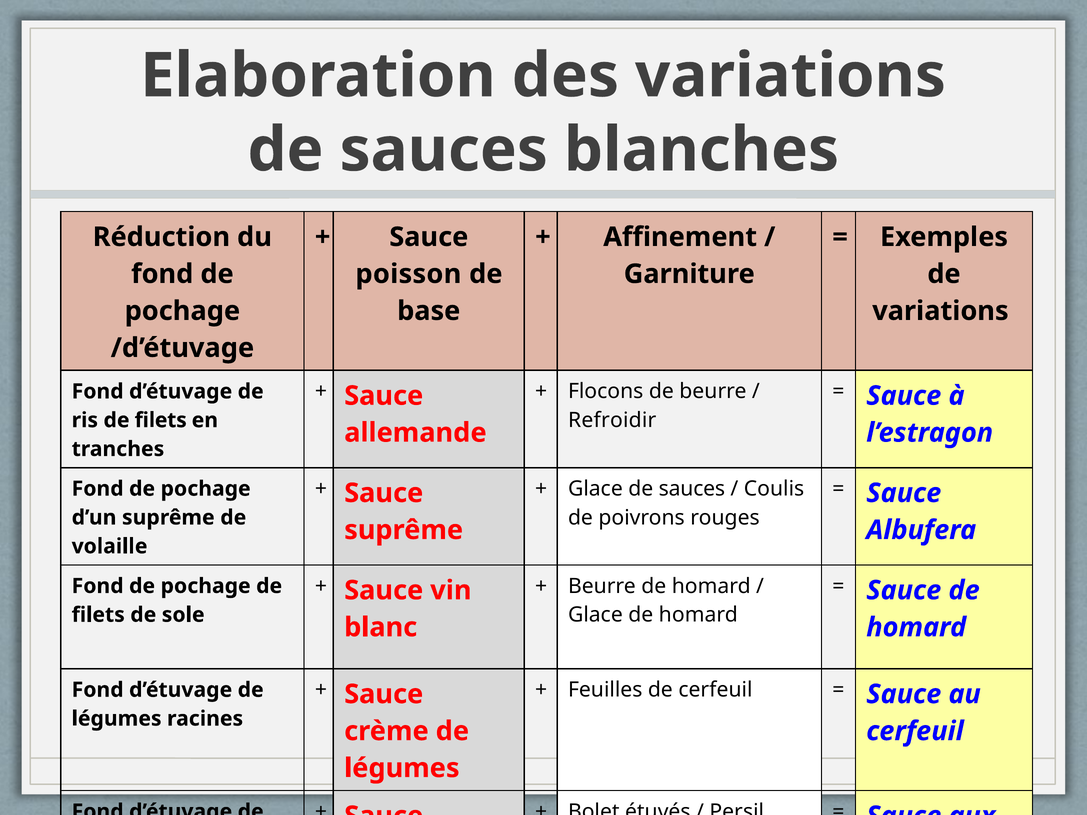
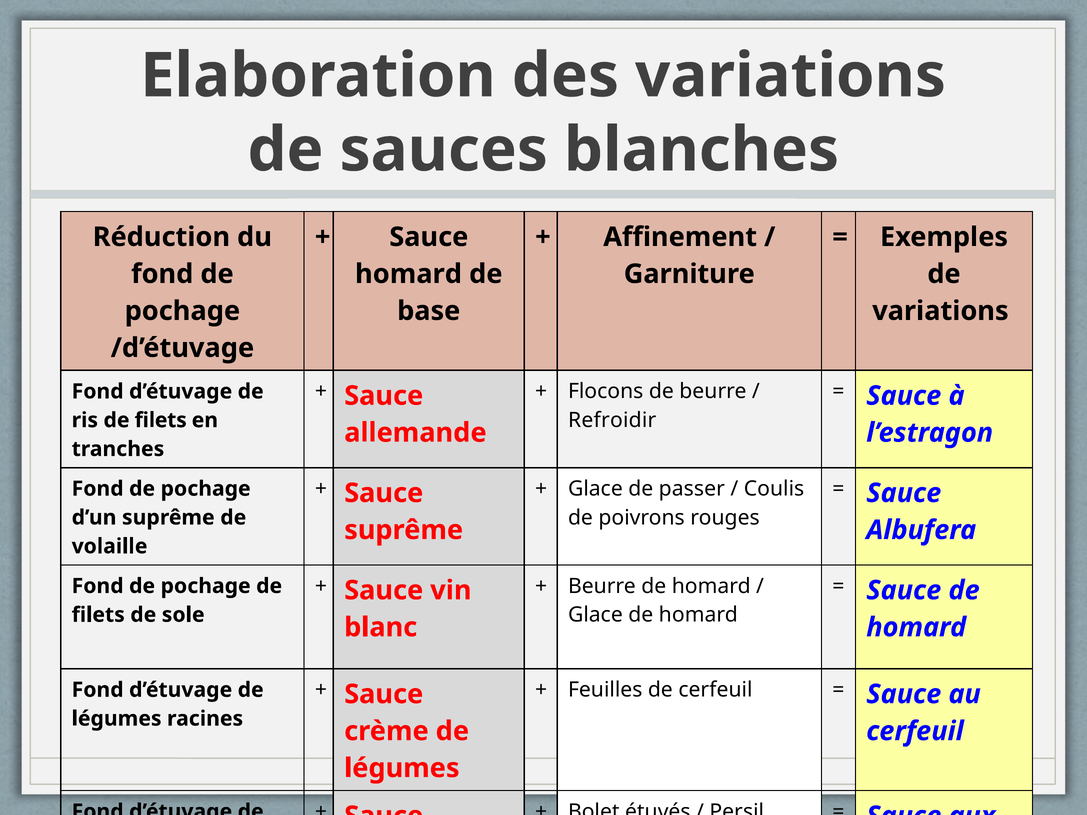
poisson at (408, 274): poisson -> homard
Glace de sauces: sauces -> passer
